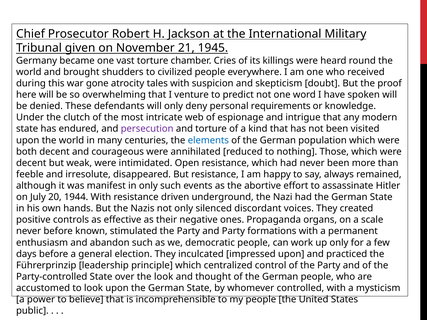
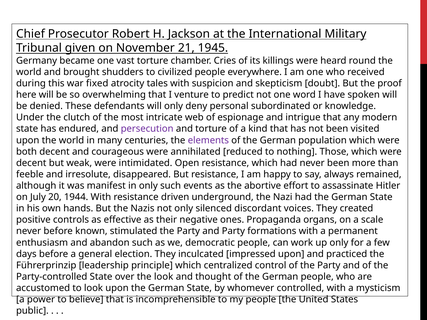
gone: gone -> fixed
requirements: requirements -> subordinated
elements colour: blue -> purple
